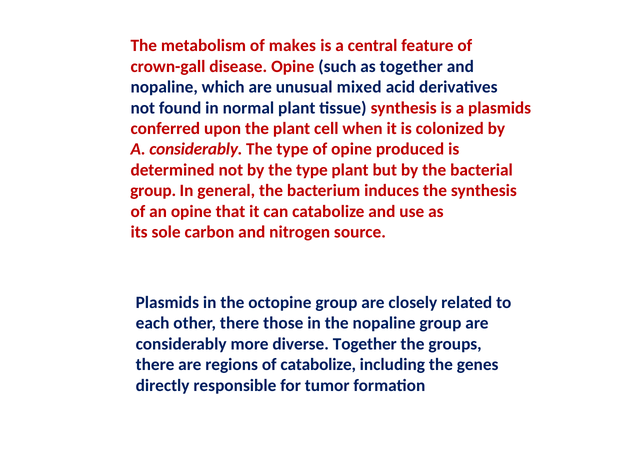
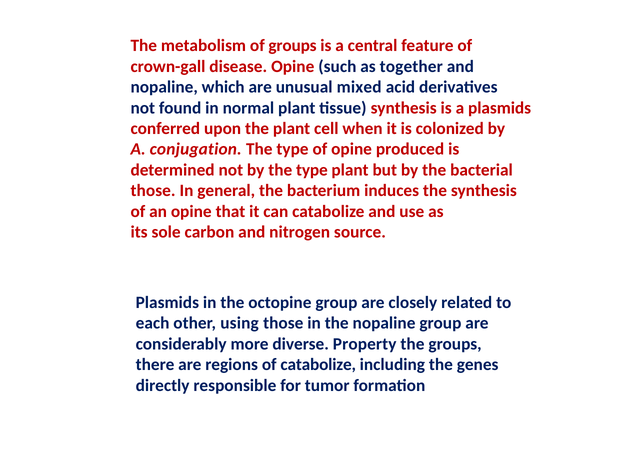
of makes: makes -> groups
A considerably: considerably -> conjugation
group at (153, 191): group -> those
other there: there -> using
diverse Together: Together -> Property
